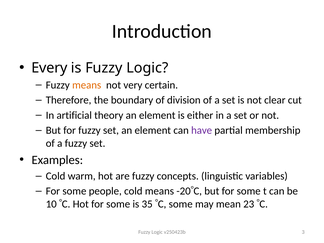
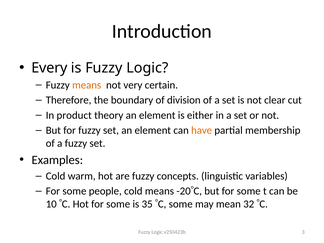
artificial: artificial -> product
have colour: purple -> orange
23: 23 -> 32
